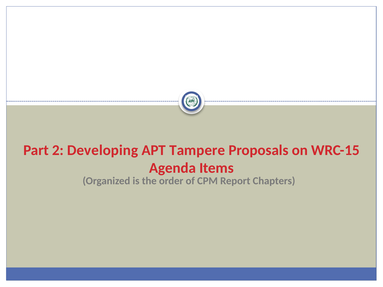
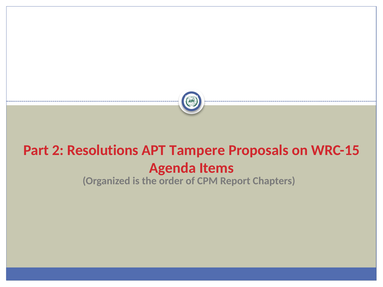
Developing: Developing -> Resolutions
